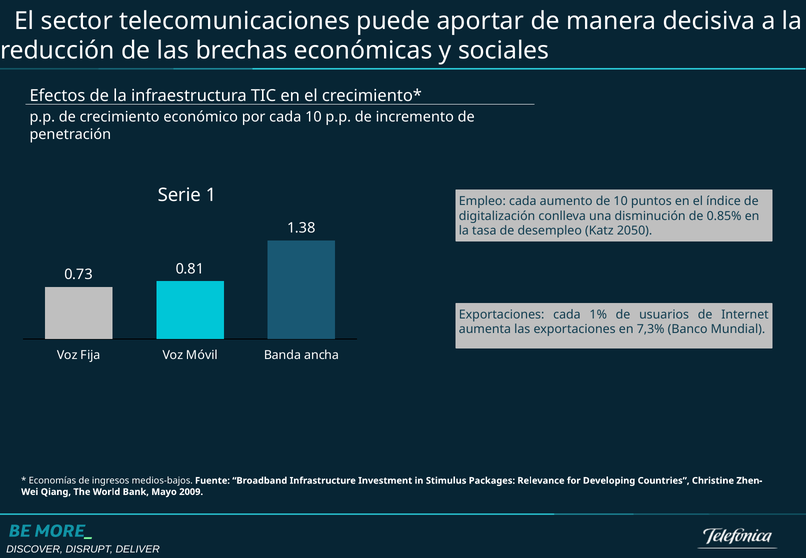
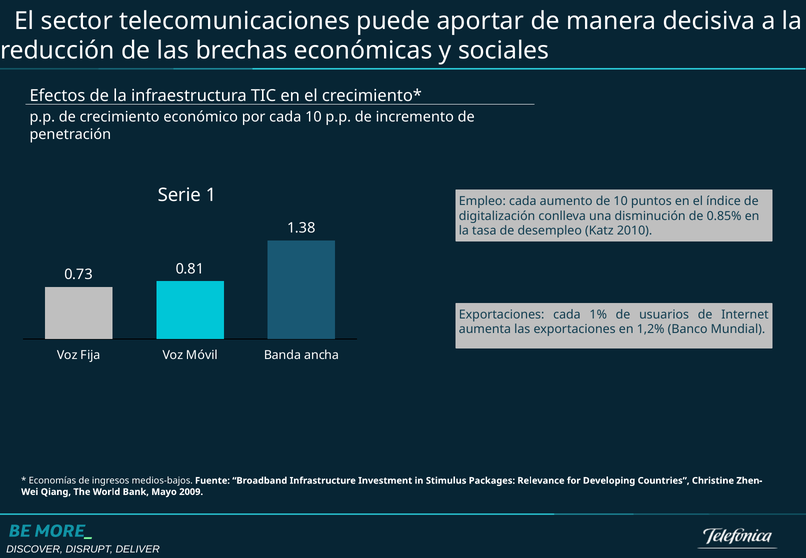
2050: 2050 -> 2010
7,3%: 7,3% -> 1,2%
